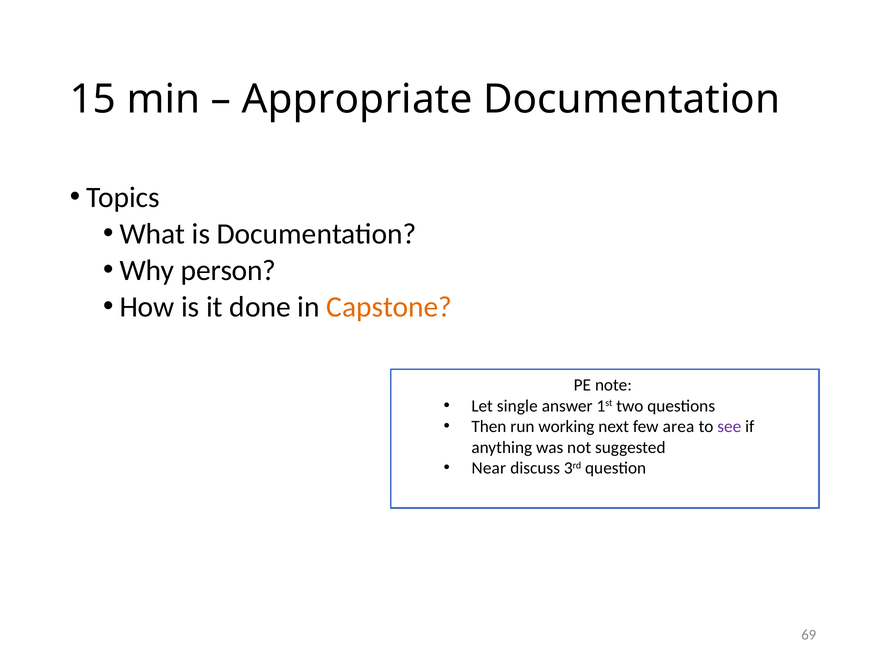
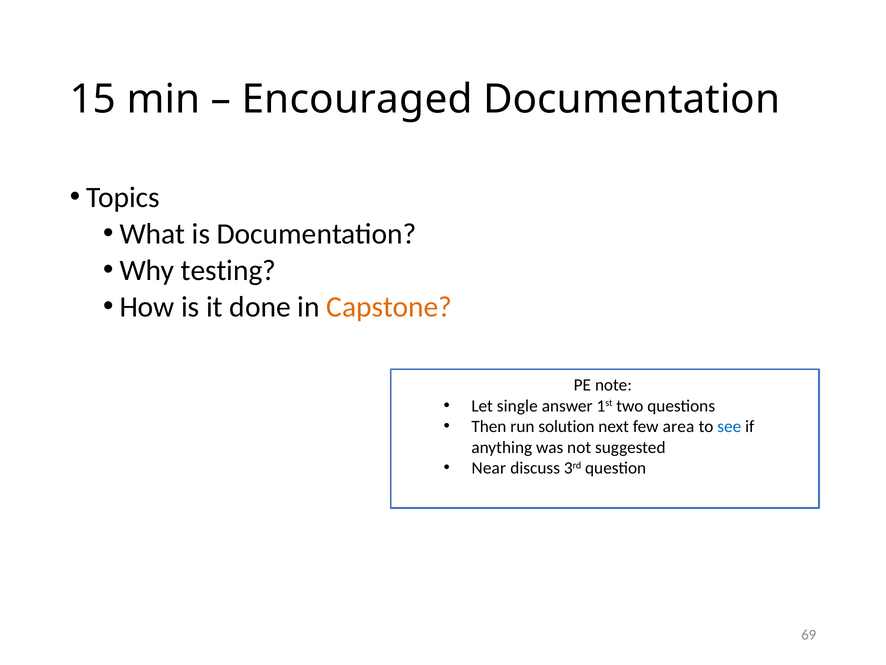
Appropriate: Appropriate -> Encouraged
person: person -> testing
working: working -> solution
see colour: purple -> blue
